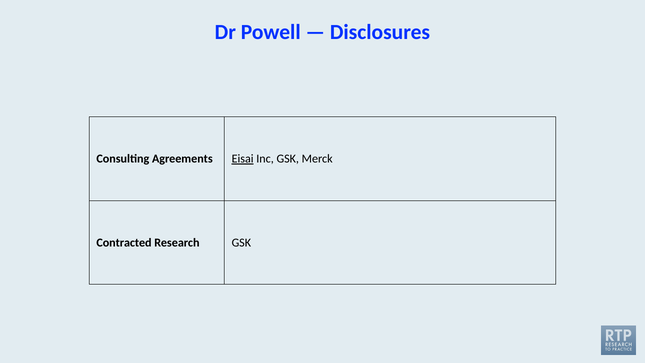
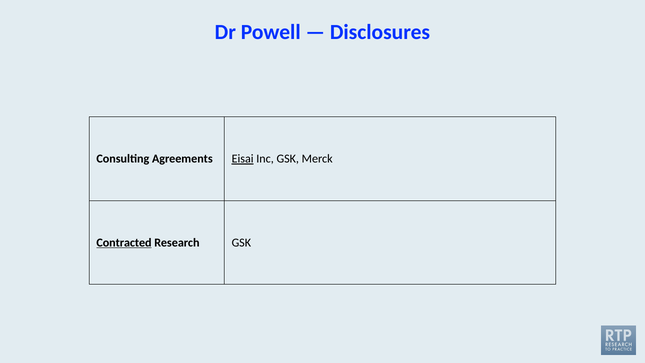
Contracted underline: none -> present
